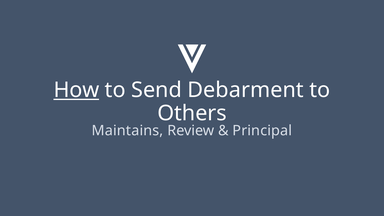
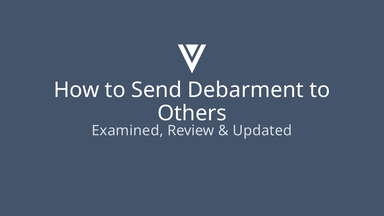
How underline: present -> none
Maintains: Maintains -> Examined
Principal: Principal -> Updated
